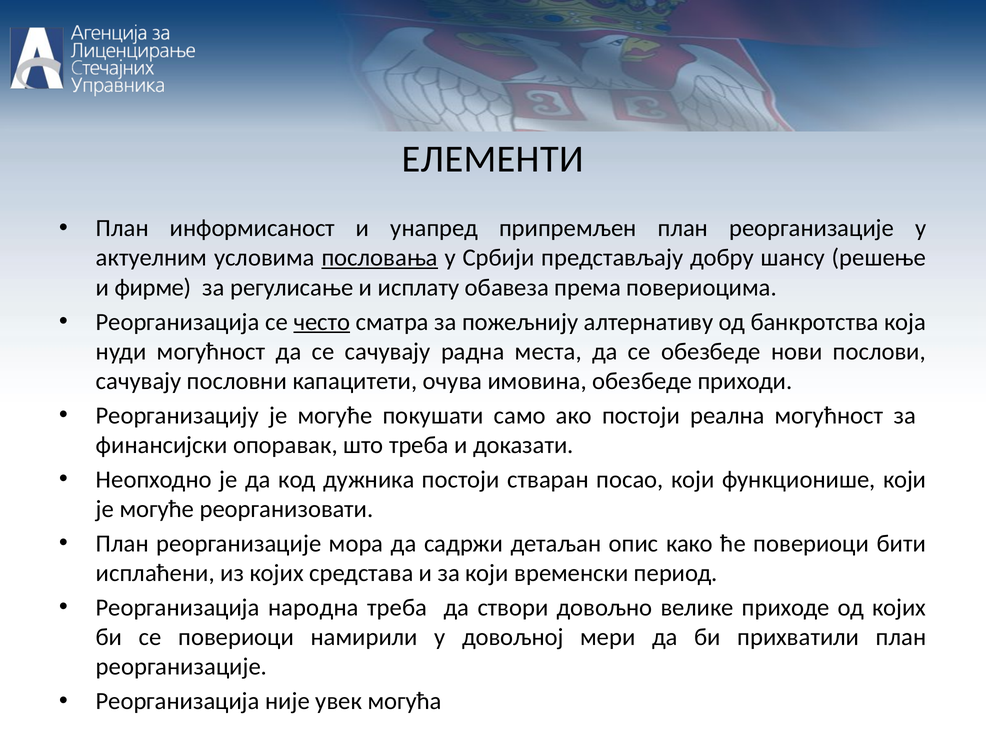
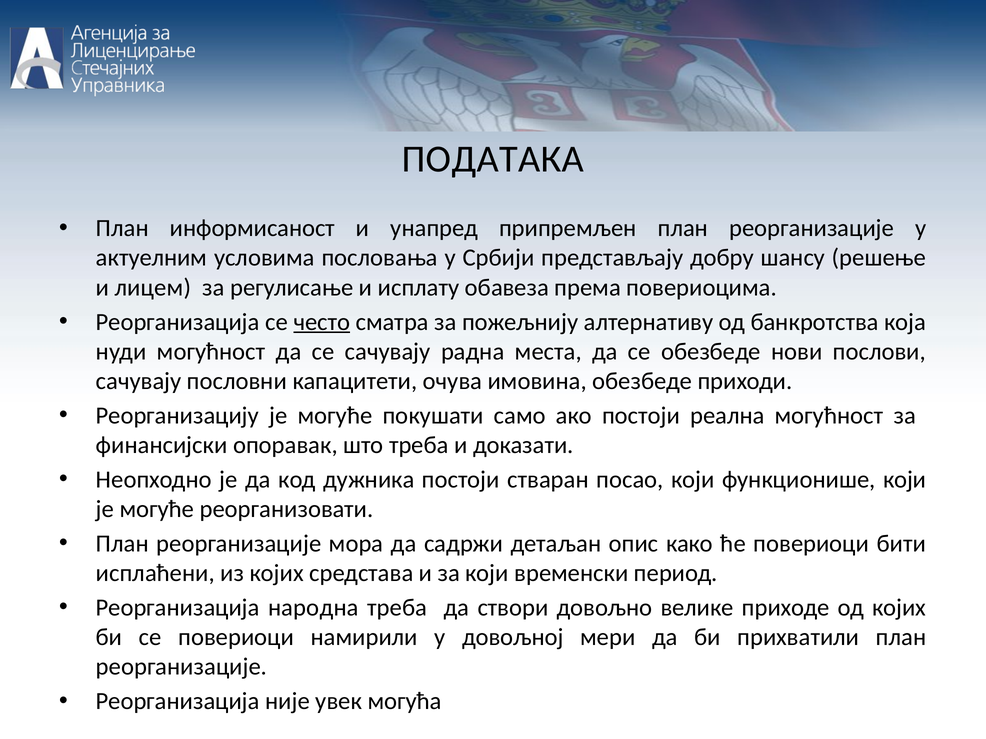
ЕЛЕМЕНТИ: ЕЛЕМЕНТИ -> ПОДАТАКА
пословања underline: present -> none
фирме: фирме -> лицем
